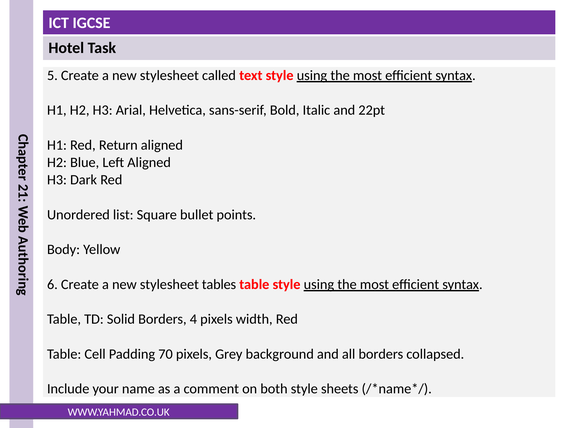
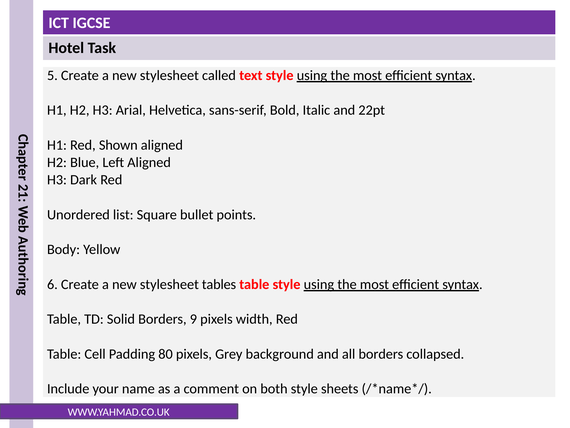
Return: Return -> Shown
4: 4 -> 9
70: 70 -> 80
